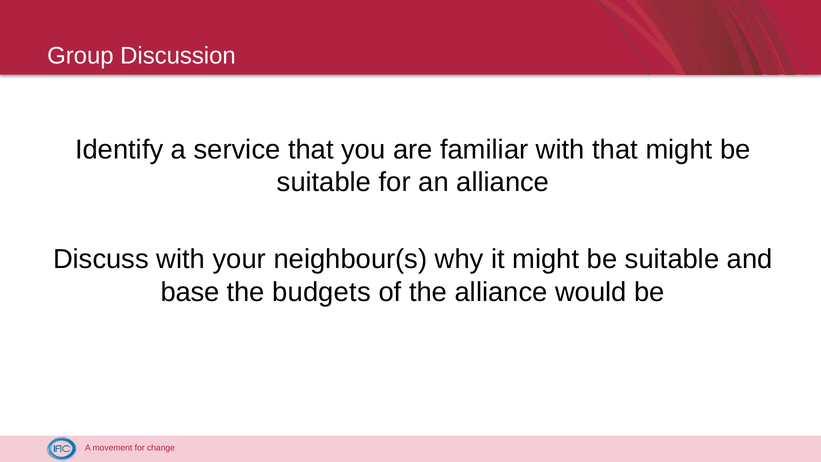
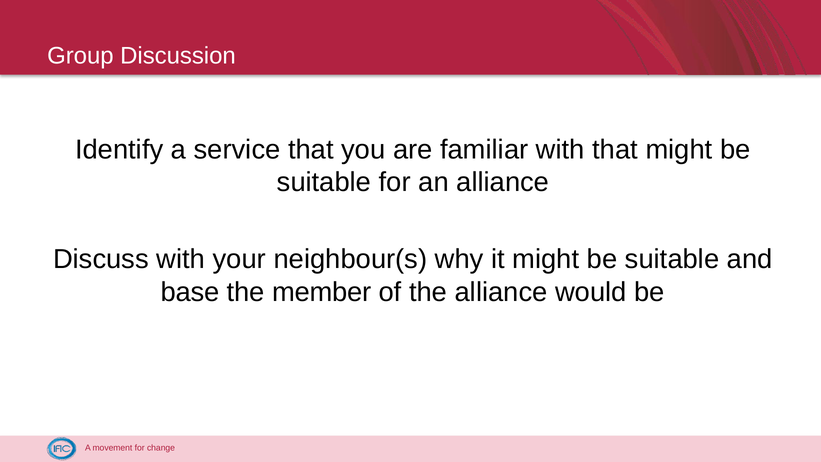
budgets: budgets -> member
